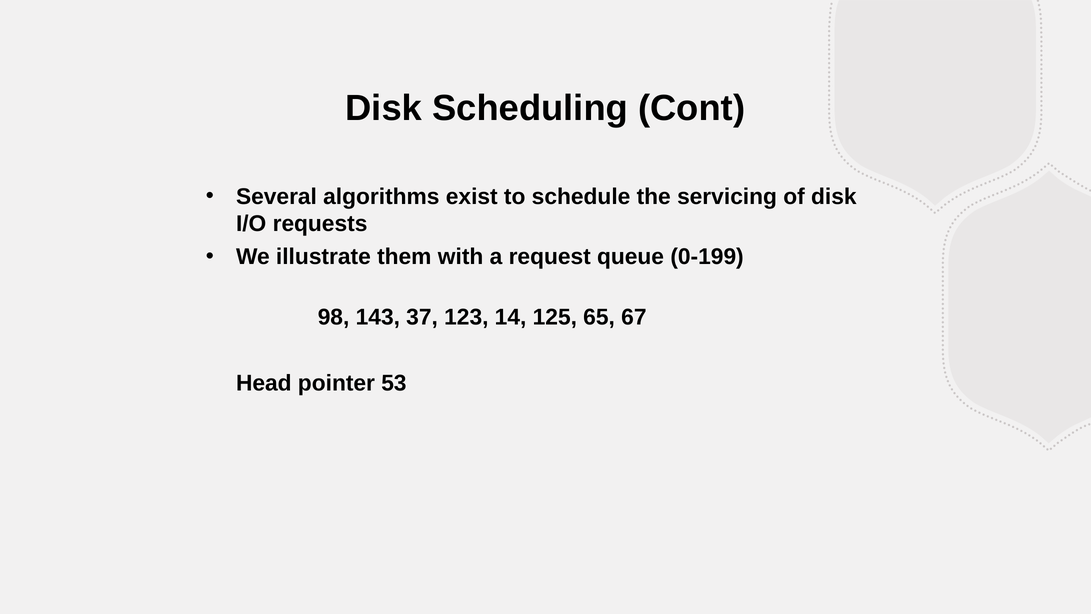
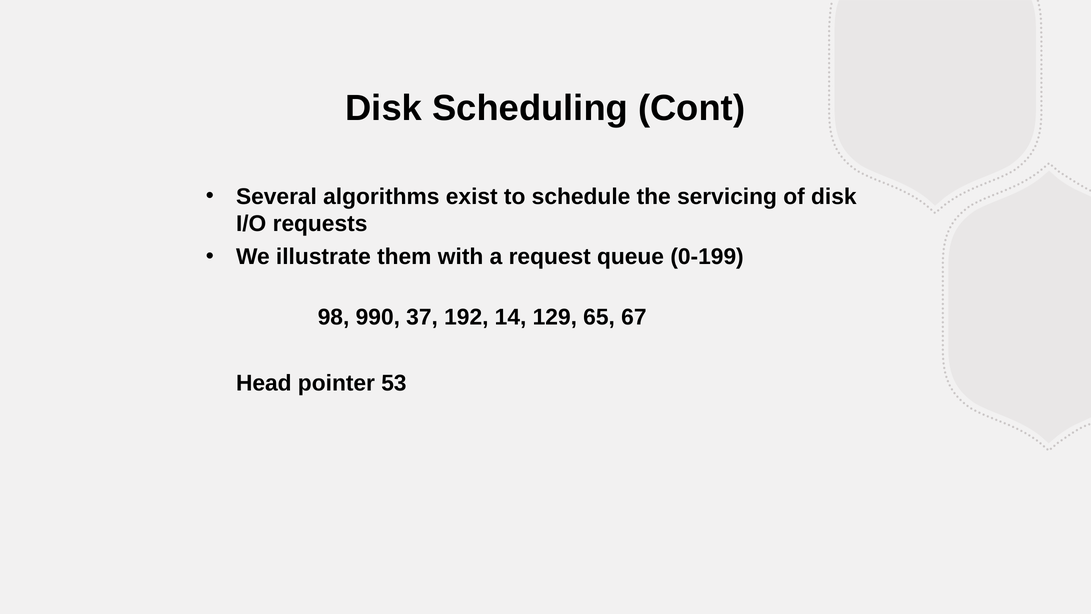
143: 143 -> 990
123: 123 -> 192
125: 125 -> 129
